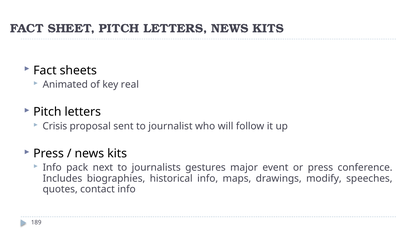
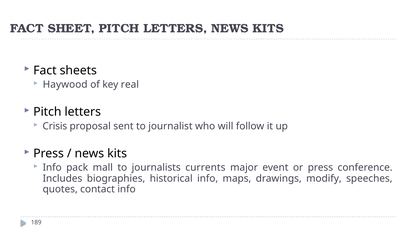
Animated: Animated -> Haywood
next: next -> mall
gestures: gestures -> currents
